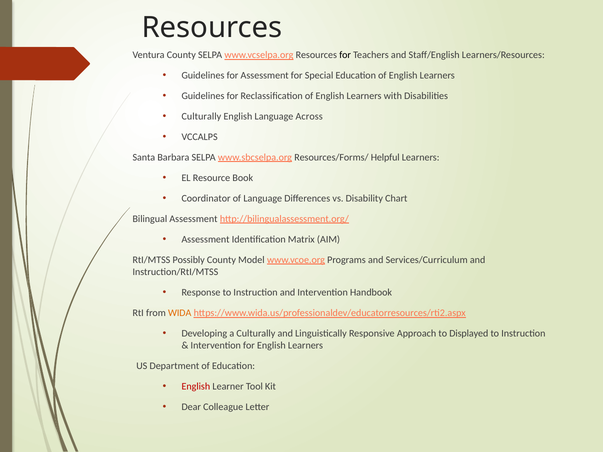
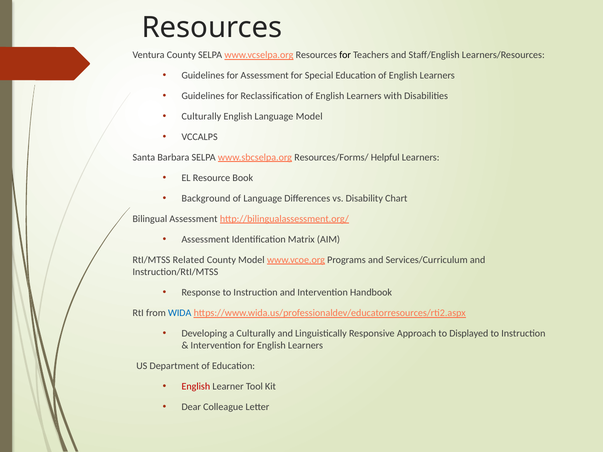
Language Across: Across -> Model
Coordinator: Coordinator -> Background
Possibly: Possibly -> Related
WIDA colour: orange -> blue
